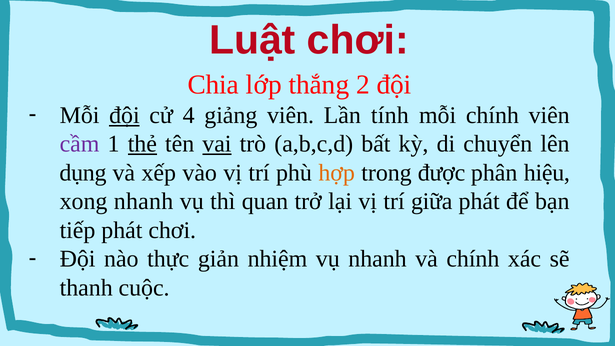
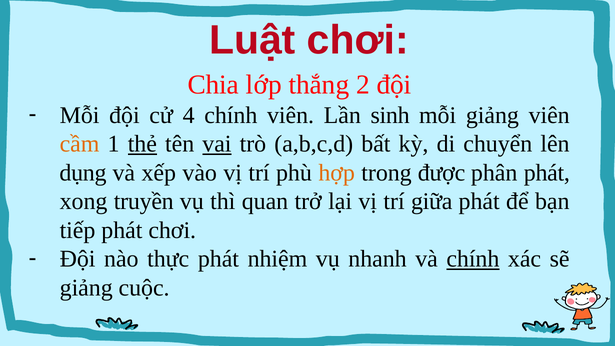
đội at (124, 115) underline: present -> none
4 giảng: giảng -> chính
tính: tính -> sinh
mỗi chính: chính -> giảng
cầm colour: purple -> orange
phân hiệu: hiệu -> phát
xong nhanh: nhanh -> truyền
thực giản: giản -> phát
chính at (473, 259) underline: none -> present
thanh at (86, 288): thanh -> giảng
